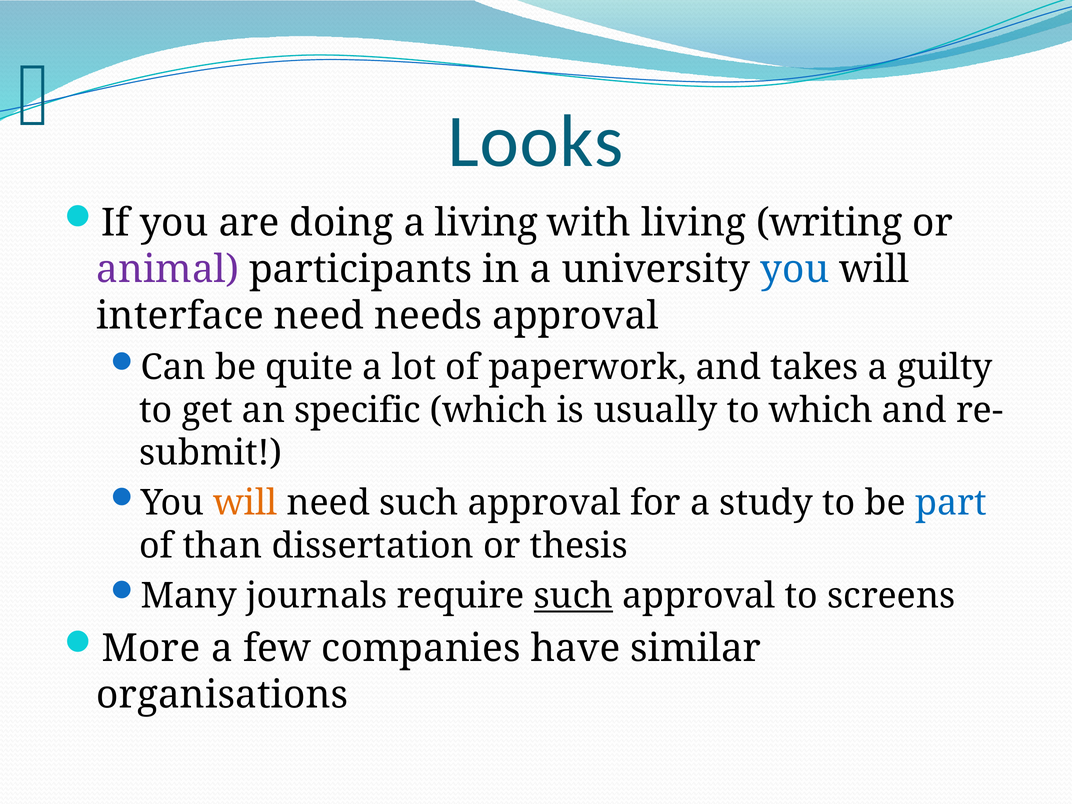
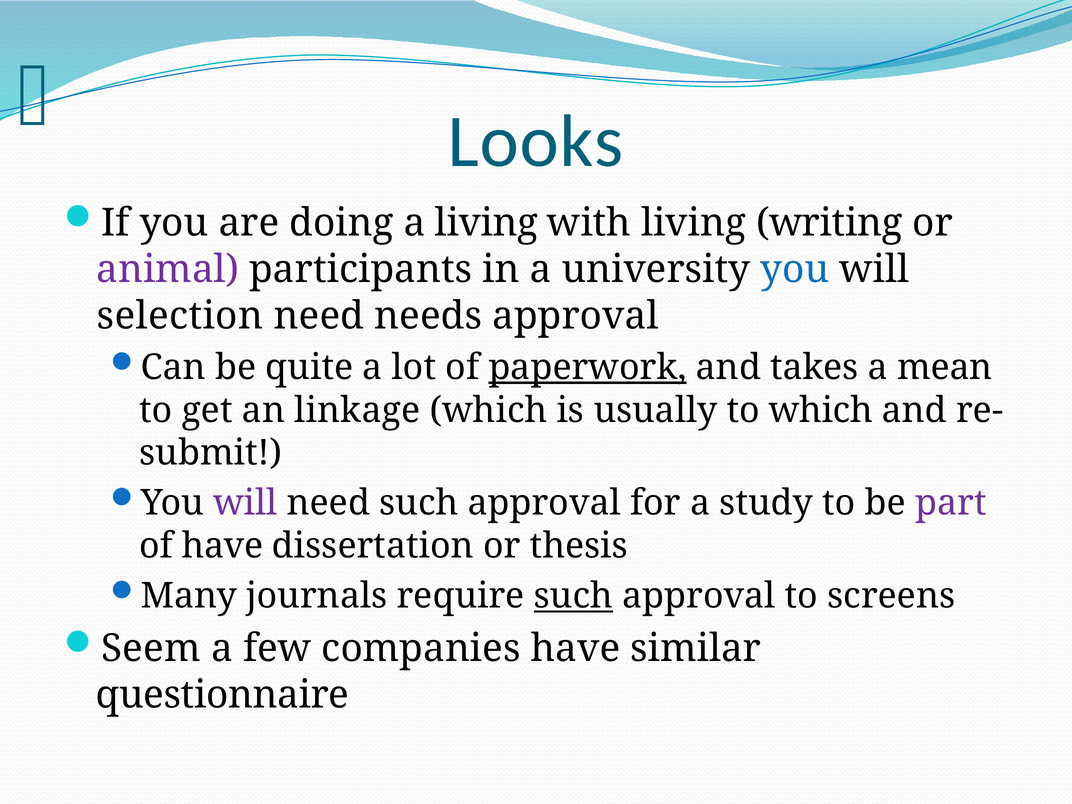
interface: interface -> selection
paperwork underline: none -> present
guilty: guilty -> mean
specific: specific -> linkage
will at (245, 503) colour: orange -> purple
part colour: blue -> purple
of than: than -> have
More: More -> Seem
organisations: organisations -> questionnaire
